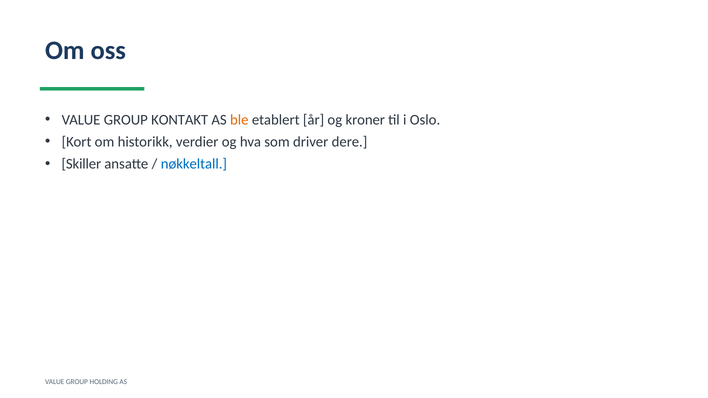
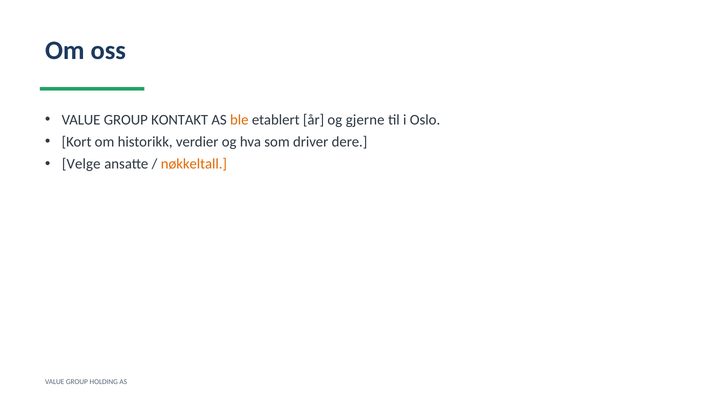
kroner: kroner -> gjerne
Skiller: Skiller -> Velge
nøkkeltall colour: blue -> orange
